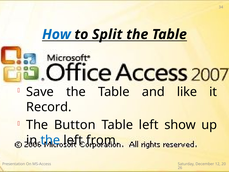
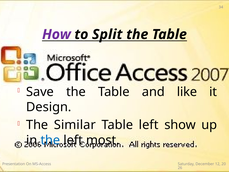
How colour: blue -> purple
Record: Record -> Design
Button: Button -> Similar
from: from -> most
